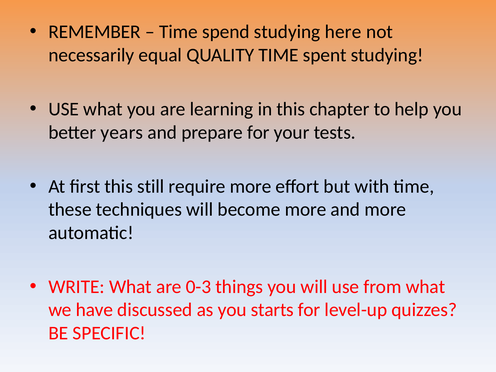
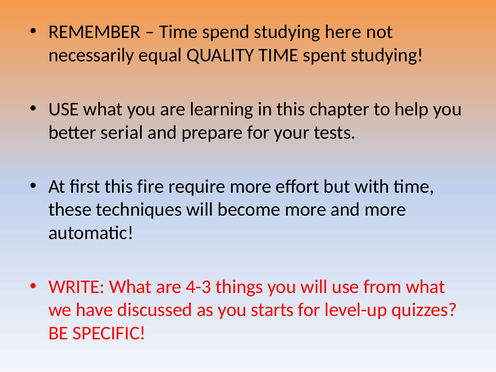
years: years -> serial
still: still -> fire
0-3: 0-3 -> 4-3
